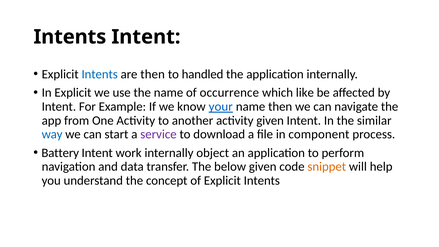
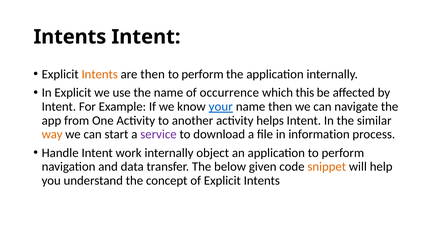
Intents at (100, 74) colour: blue -> orange
handled at (203, 74): handled -> perform
like: like -> this
activity given: given -> helps
way colour: blue -> orange
component: component -> information
Battery: Battery -> Handle
